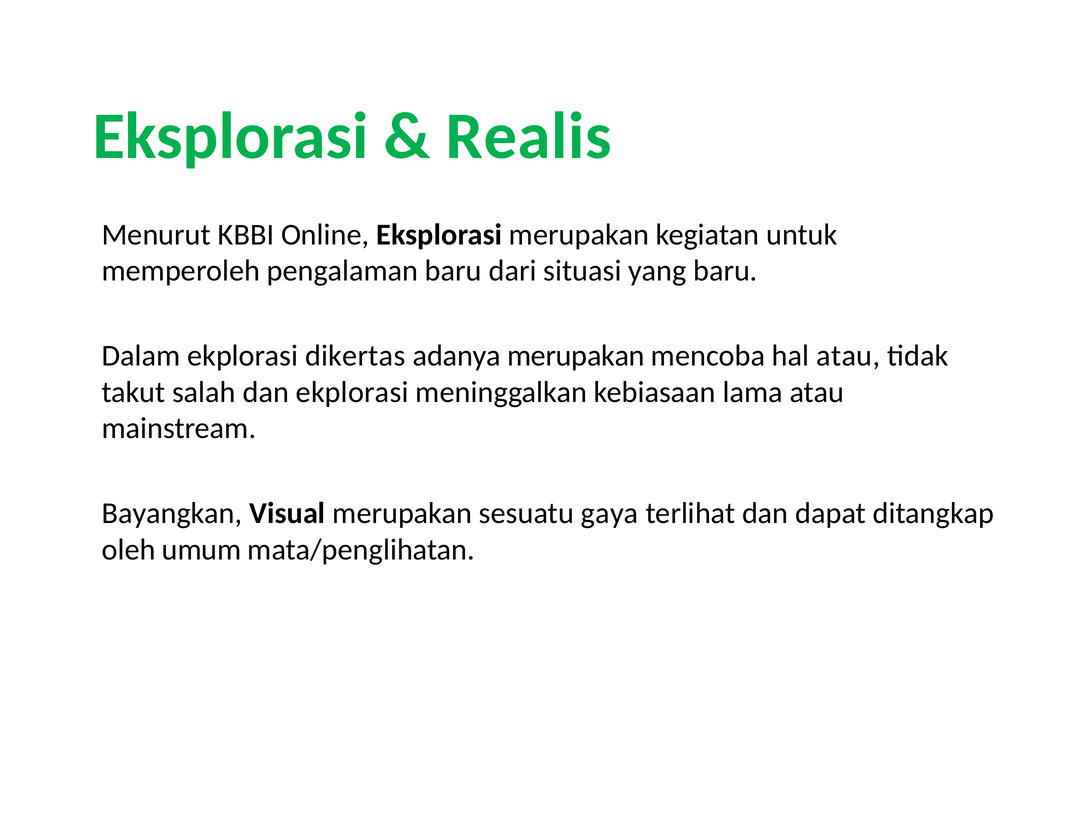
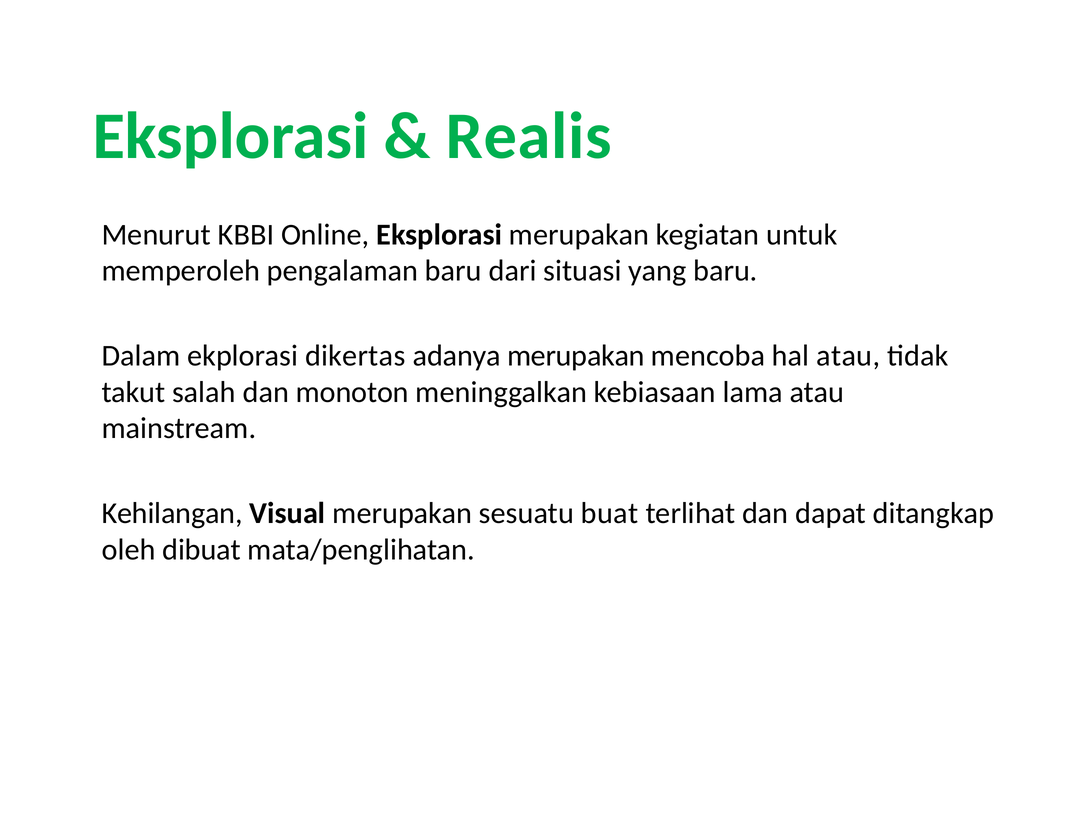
dan ekplorasi: ekplorasi -> monoton
Bayangkan: Bayangkan -> Kehilangan
gaya: gaya -> buat
umum: umum -> dibuat
